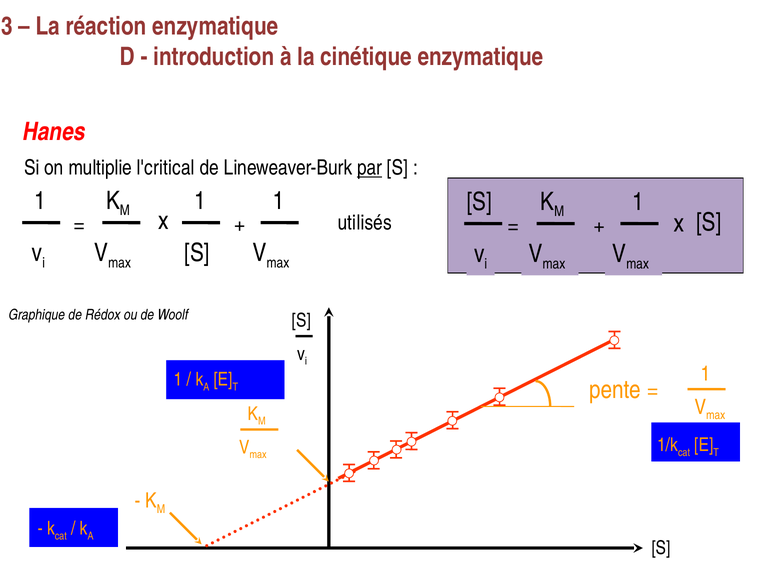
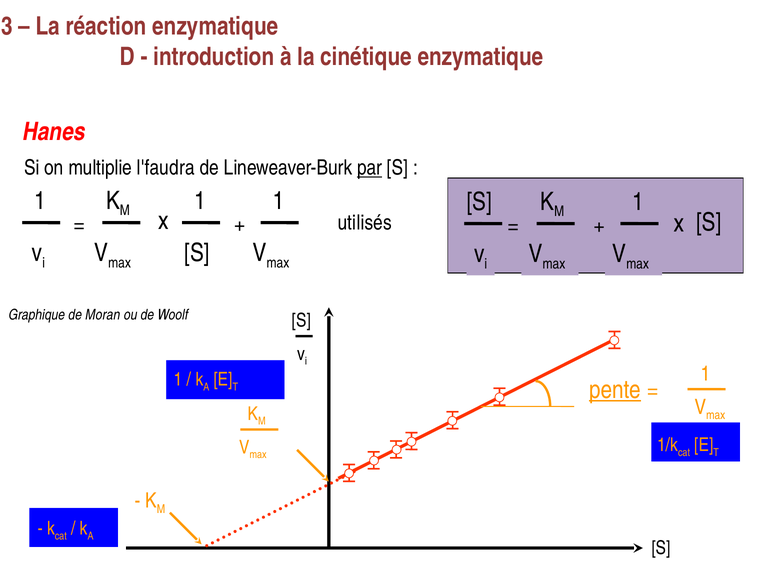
l'critical: l'critical -> l'faudra
Rédox: Rédox -> Moran
pente underline: none -> present
